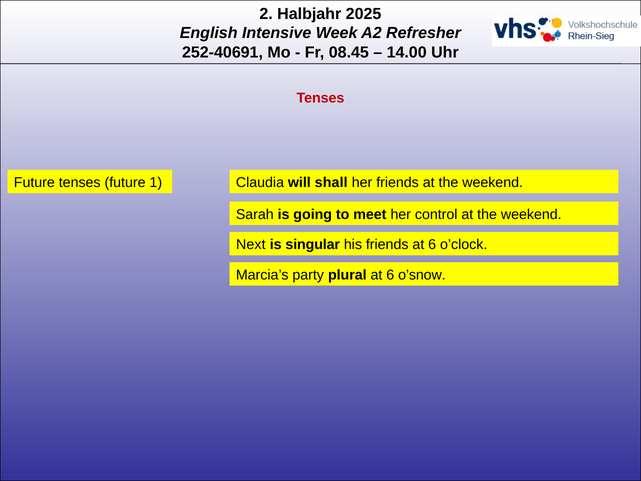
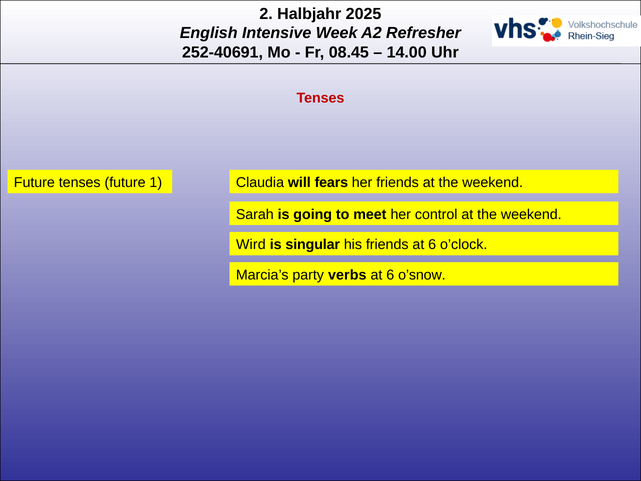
shall: shall -> fears
Next: Next -> Wird
plural: plural -> verbs
